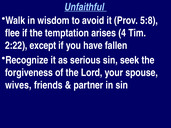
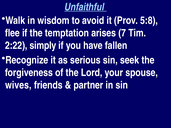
4: 4 -> 7
except: except -> simply
